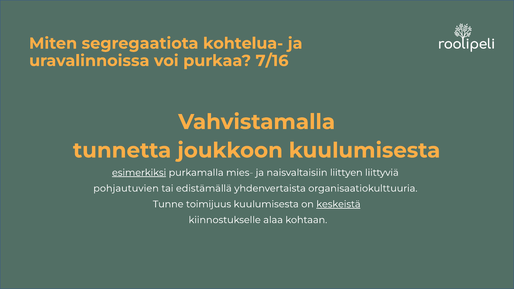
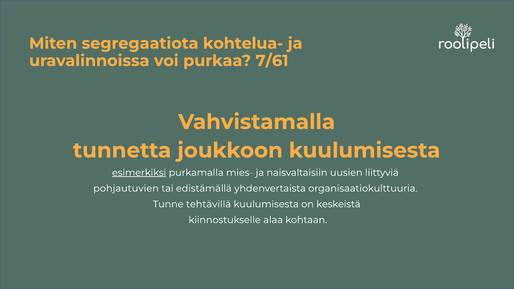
7/16: 7/16 -> 7/61
liittyen: liittyen -> uusien
toimijuus: toimijuus -> tehtävillä
keskeistä underline: present -> none
